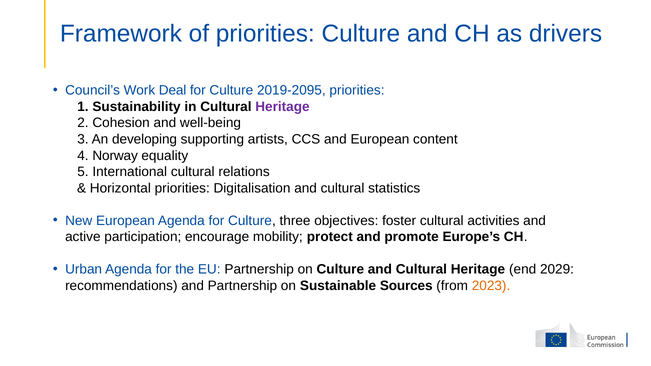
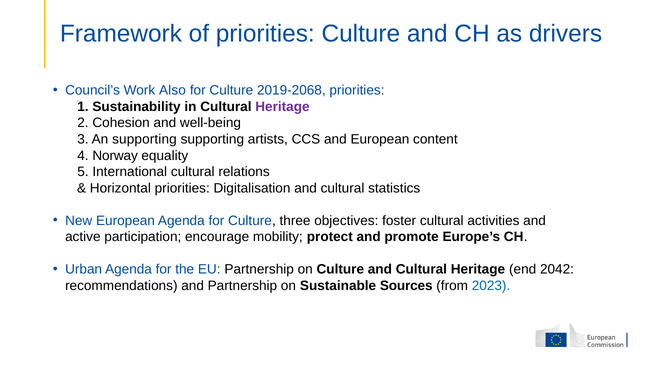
Deal: Deal -> Also
2019-2095: 2019-2095 -> 2019-2068
An developing: developing -> supporting
2029: 2029 -> 2042
2023 colour: orange -> blue
